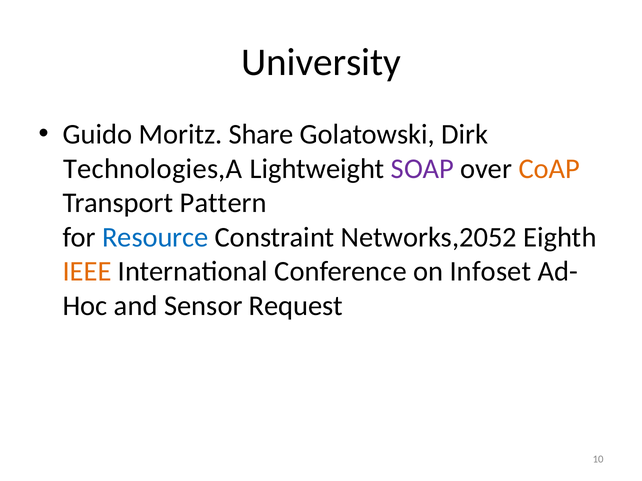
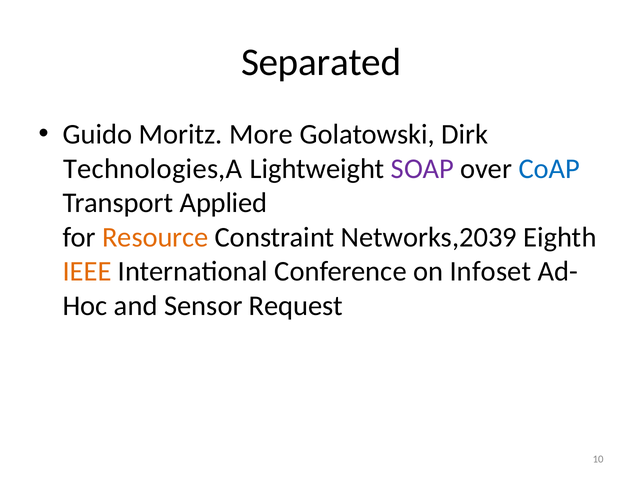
University: University -> Separated
Share: Share -> More
CoAP colour: orange -> blue
Pattern: Pattern -> Applied
Resource colour: blue -> orange
Networks,2052: Networks,2052 -> Networks,2039
